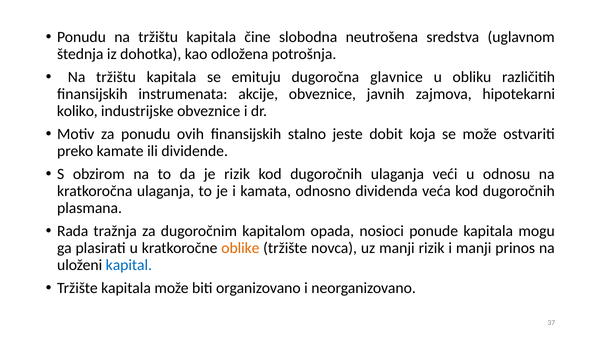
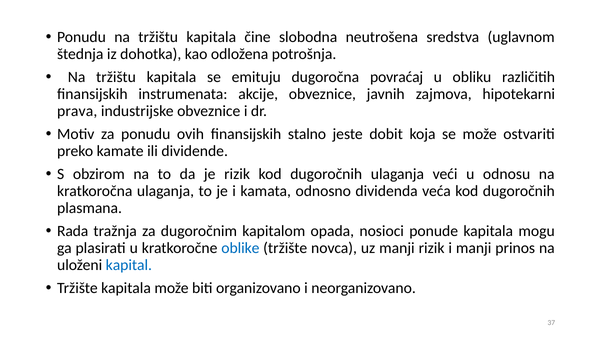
glavnice: glavnice -> povraćaj
koliko: koliko -> prava
oblike colour: orange -> blue
